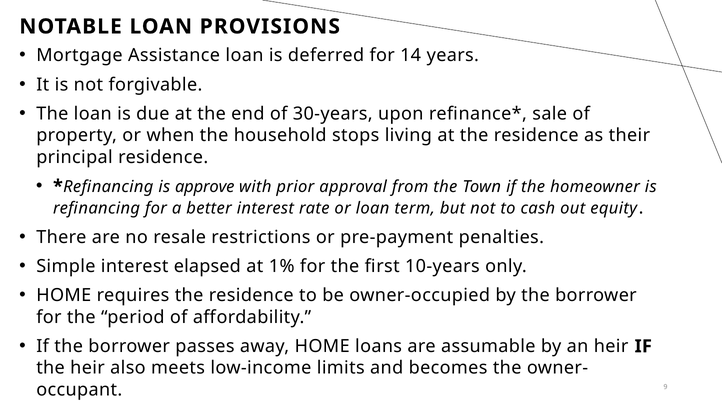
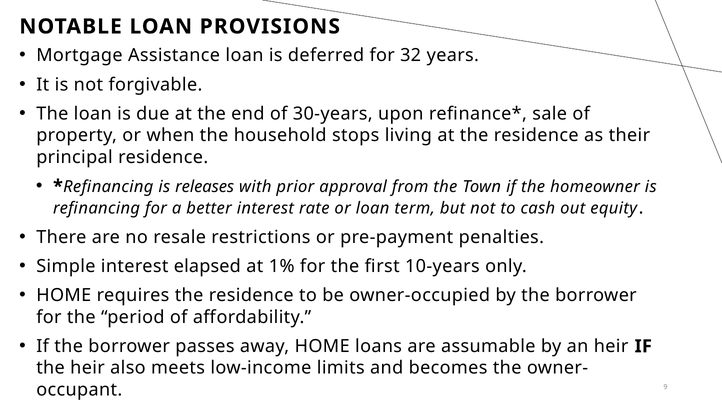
14: 14 -> 32
approve: approve -> releases
